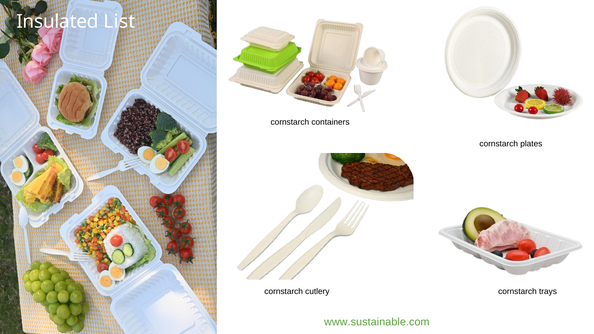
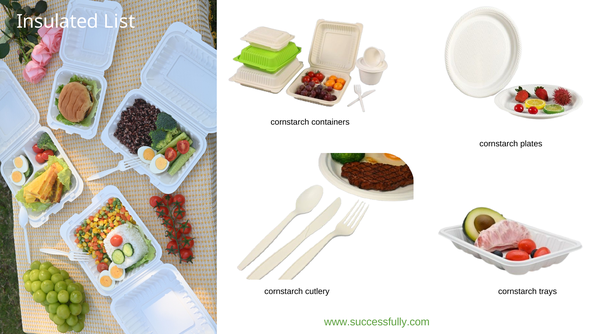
www.sustainable.com: www.sustainable.com -> www.successfully.com
